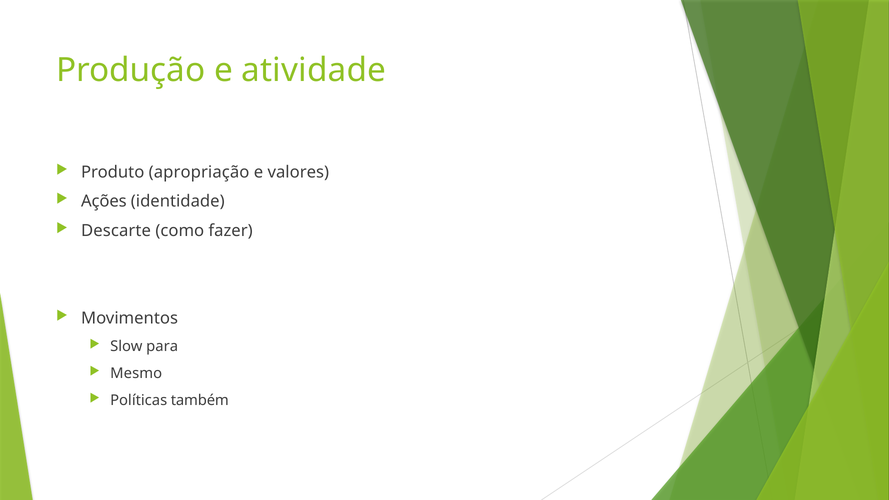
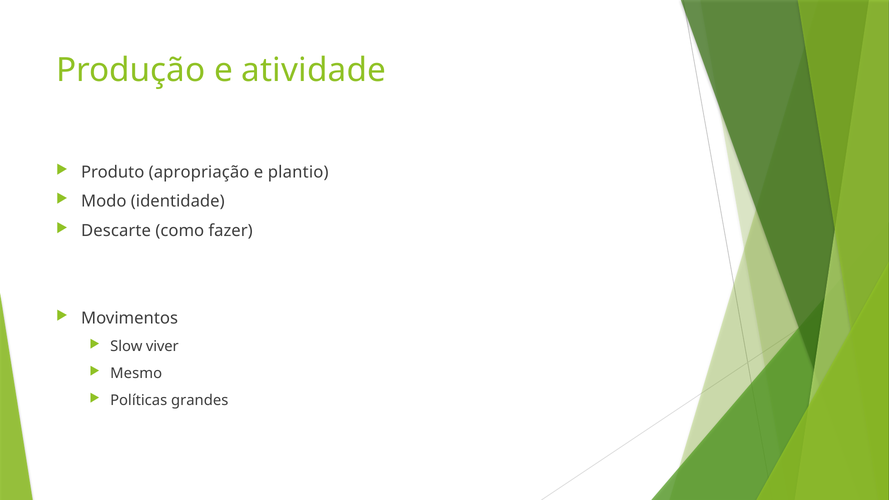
valores: valores -> plantio
Ações: Ações -> Modo
para: para -> viver
também: também -> grandes
